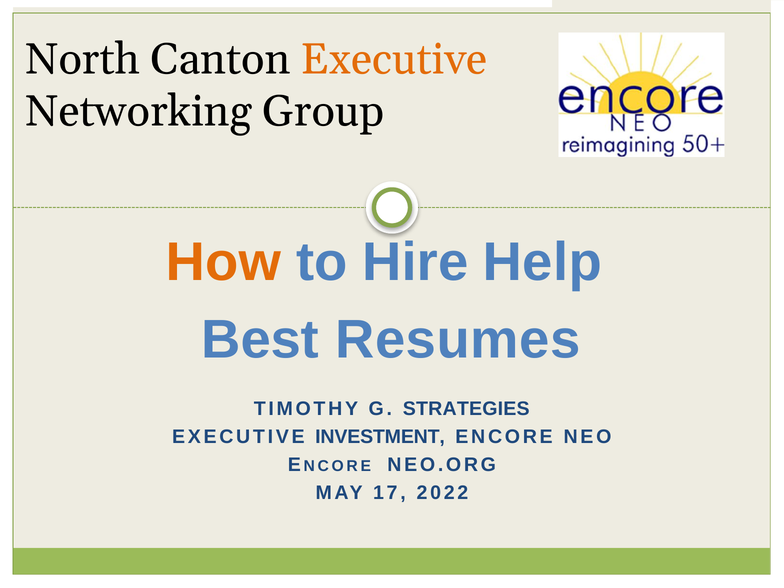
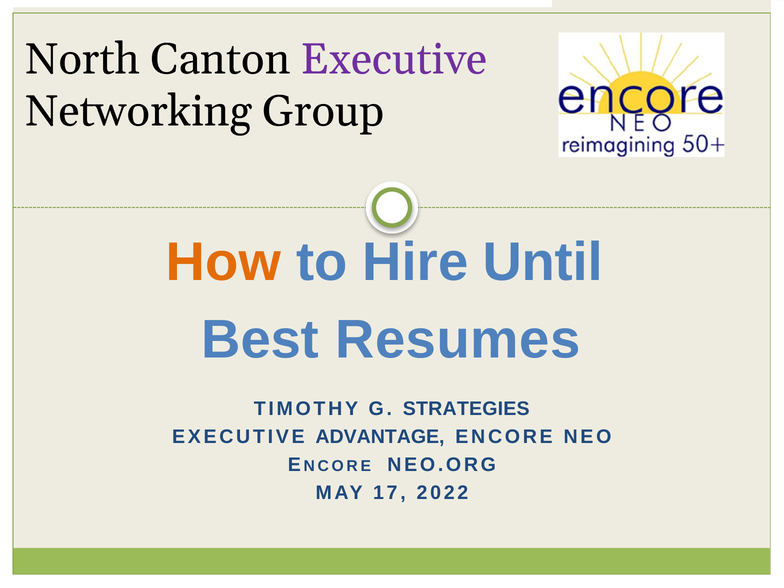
Executive at (394, 59) colour: orange -> purple
Help: Help -> Until
INVESTMENT: INVESTMENT -> ADVANTAGE
